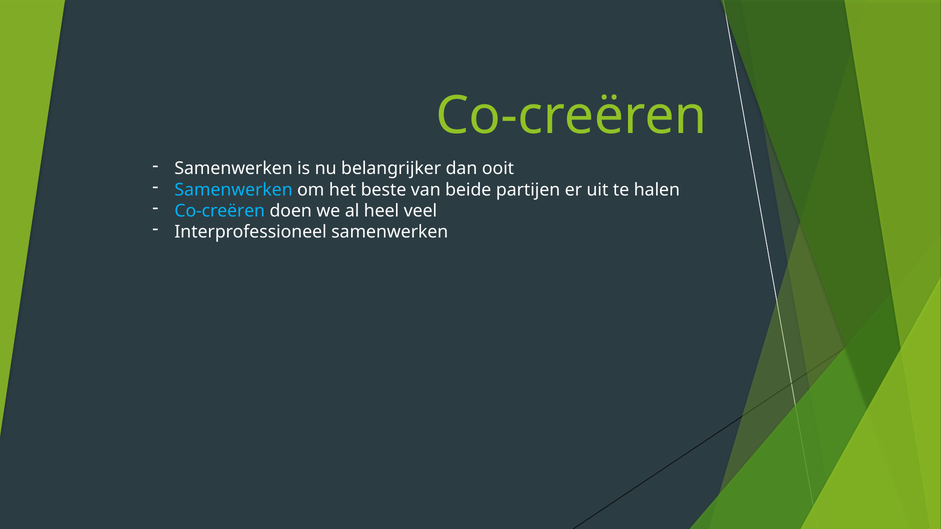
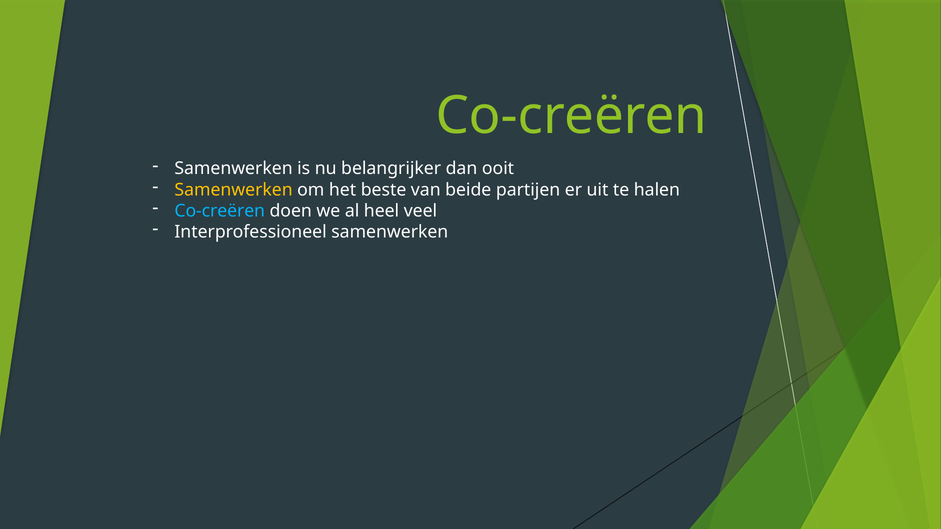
Samenwerken at (234, 190) colour: light blue -> yellow
